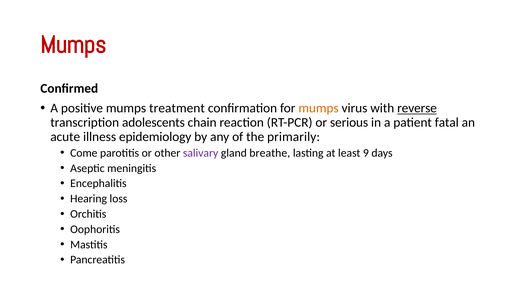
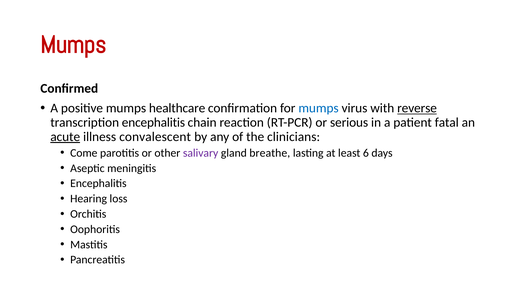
treatment: treatment -> healthcare
mumps at (319, 108) colour: orange -> blue
transcription adolescents: adolescents -> encephalitis
acute underline: none -> present
epidemiology: epidemiology -> convalescent
primarily: primarily -> clinicians
9: 9 -> 6
